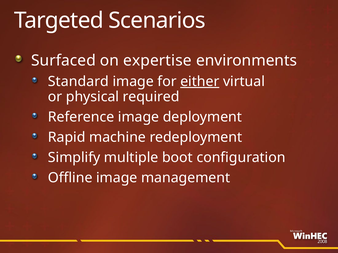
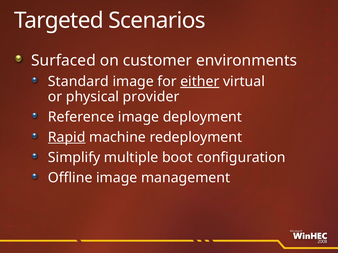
expertise: expertise -> customer
required: required -> provider
Rapid underline: none -> present
